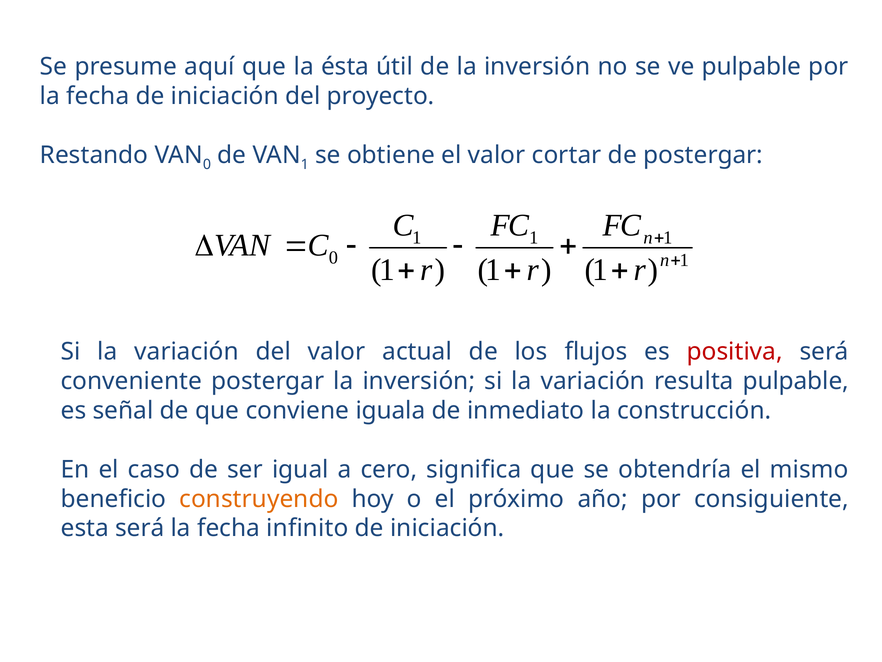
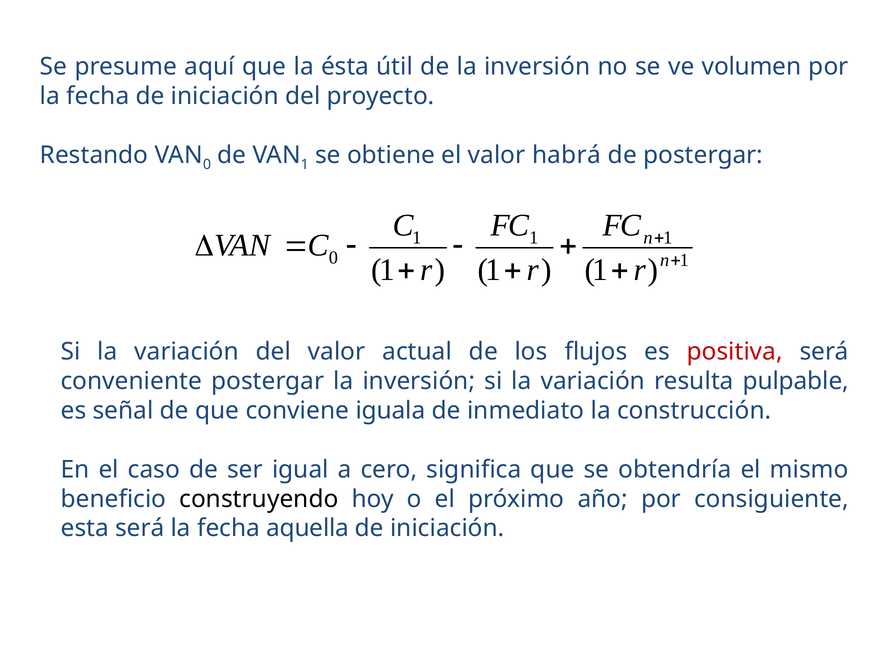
ve pulpable: pulpable -> volumen
cortar: cortar -> habrá
construyendo colour: orange -> black
infinito: infinito -> aquella
